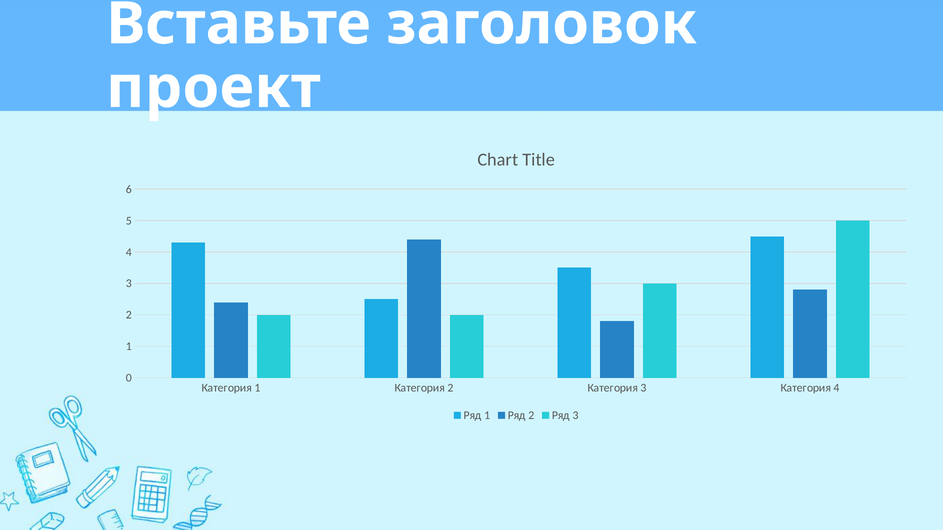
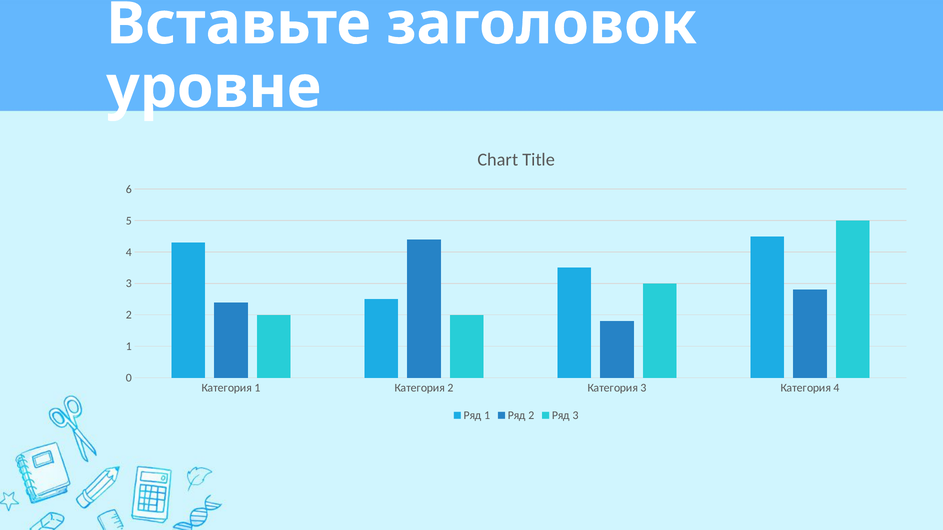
проект: проект -> уровне
